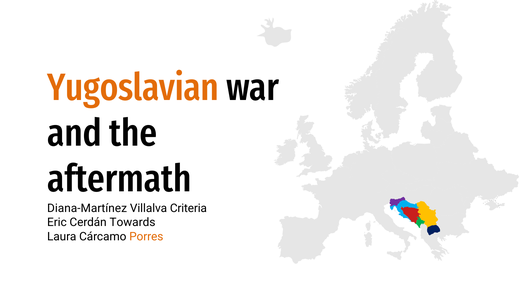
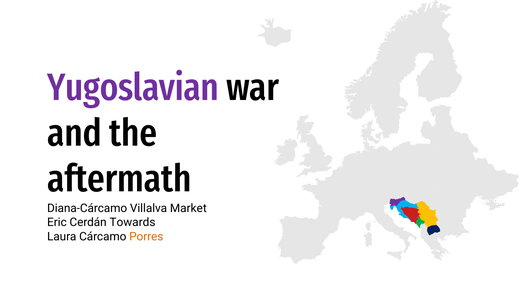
Yugoslavian colour: orange -> purple
Diana-Martínez: Diana-Martínez -> Diana-Cárcamo
Criteria: Criteria -> Market
